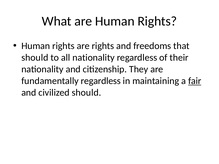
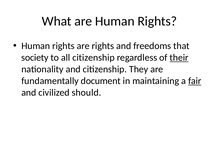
should at (35, 58): should -> society
all nationality: nationality -> citizenship
their underline: none -> present
fundamentally regardless: regardless -> document
